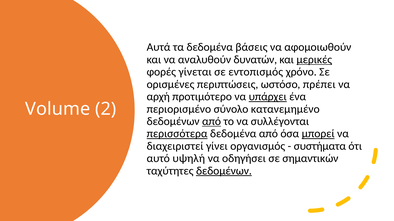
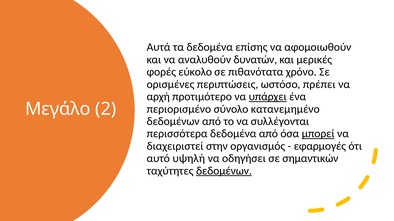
βάσεις: βάσεις -> επίσης
μερικές underline: present -> none
γίνεται: γίνεται -> εύκολο
εντοπισμός: εντοπισμός -> πιθανότατα
Volume: Volume -> Μεγάλο
από at (212, 122) underline: present -> none
περισσότερα underline: present -> none
γίνει: γίνει -> στην
συστήματα: συστήματα -> εφαρμογές
